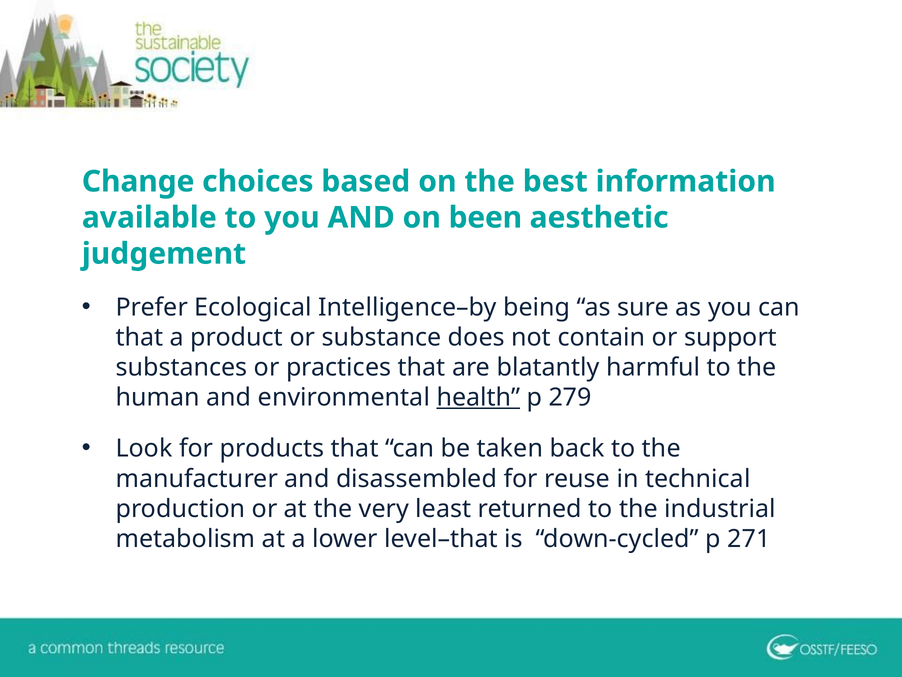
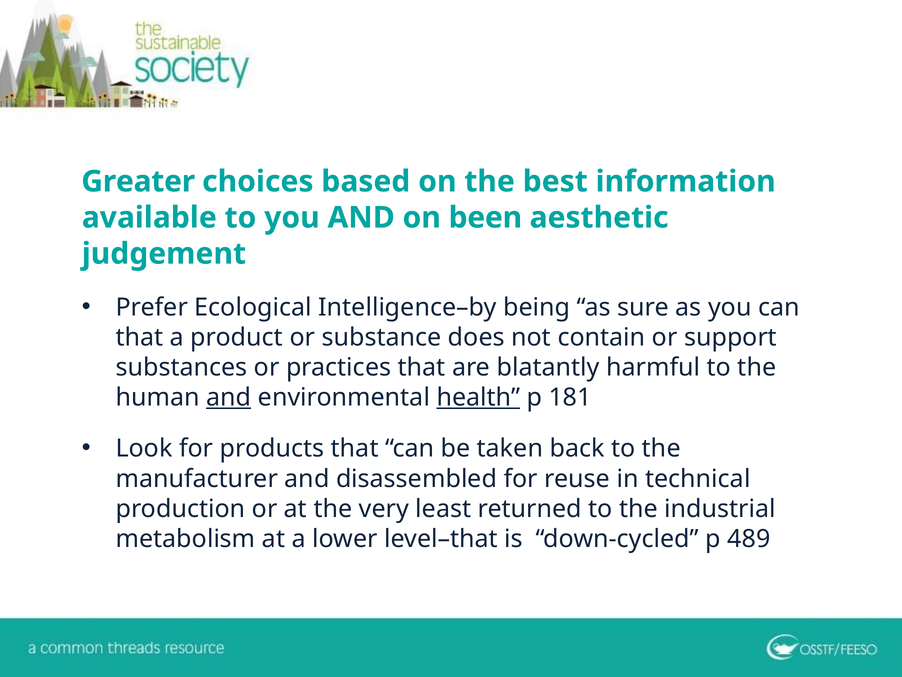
Change: Change -> Greater
and at (229, 397) underline: none -> present
279: 279 -> 181
271: 271 -> 489
